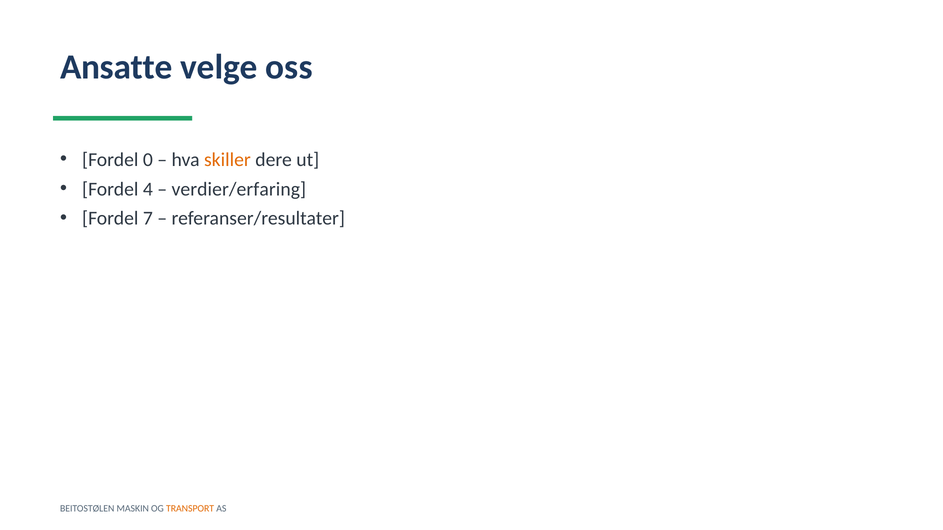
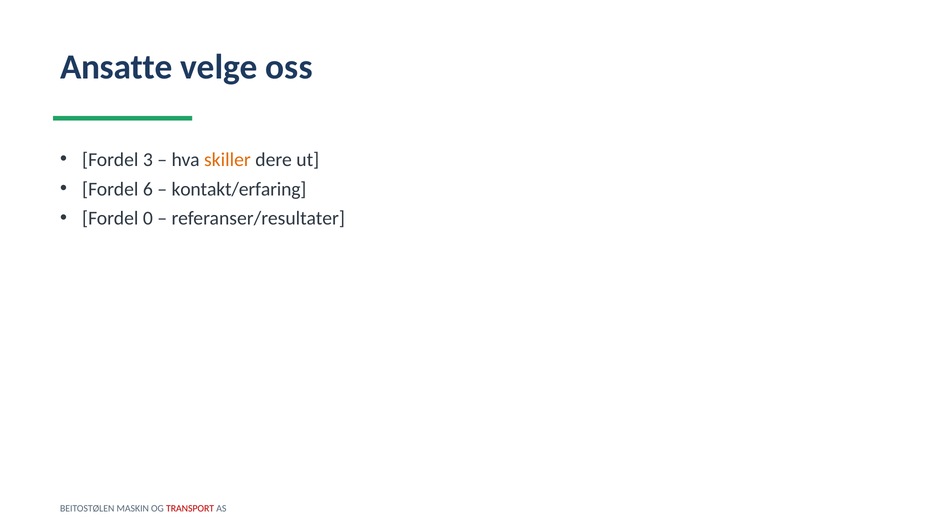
0: 0 -> 3
4: 4 -> 6
verdier/erfaring: verdier/erfaring -> kontakt/erfaring
7: 7 -> 0
TRANSPORT colour: orange -> red
